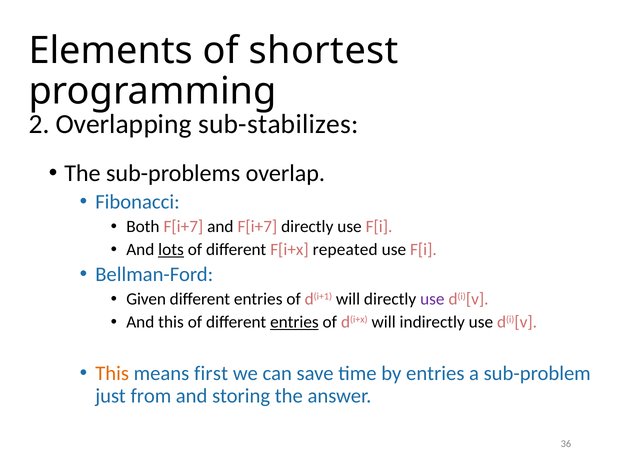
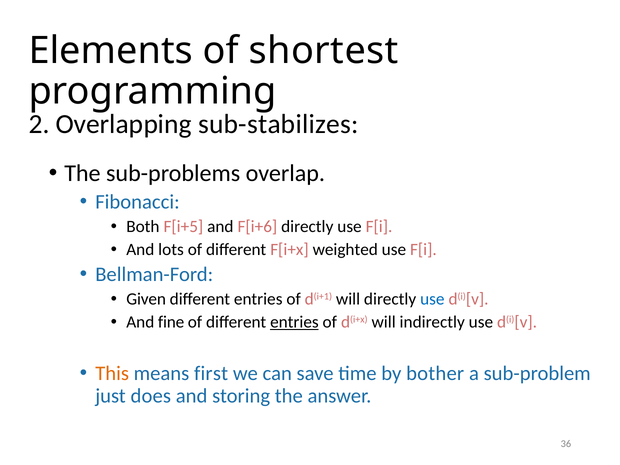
Both F[i+7: F[i+7 -> F[i+5
and F[i+7: F[i+7 -> F[i+6
lots underline: present -> none
repeated: repeated -> weighted
use at (432, 299) colour: purple -> blue
And this: this -> fine
by entries: entries -> bother
from: from -> does
